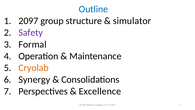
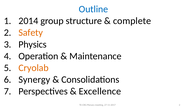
2097: 2097 -> 2014
simulator: simulator -> complete
Safety colour: purple -> orange
Formal: Formal -> Physics
